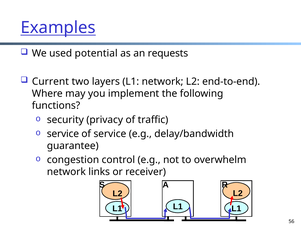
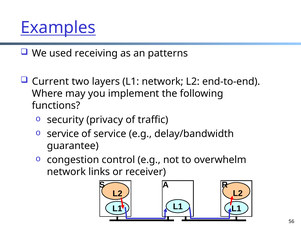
potential: potential -> receiving
requests: requests -> patterns
